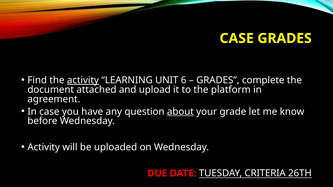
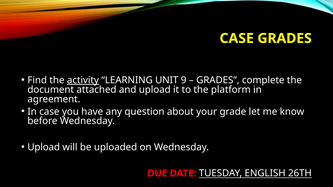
6: 6 -> 9
about underline: present -> none
Activity at (44, 147): Activity -> Upload
CRITERIA: CRITERIA -> ENGLISH
